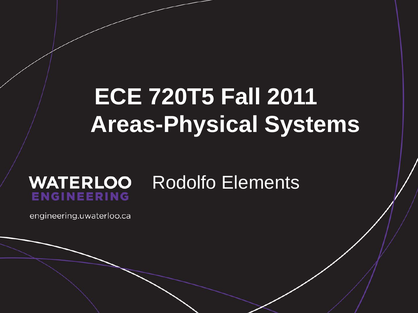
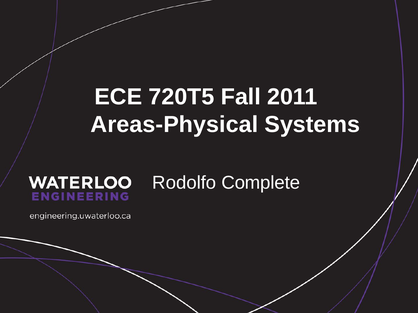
Elements: Elements -> Complete
